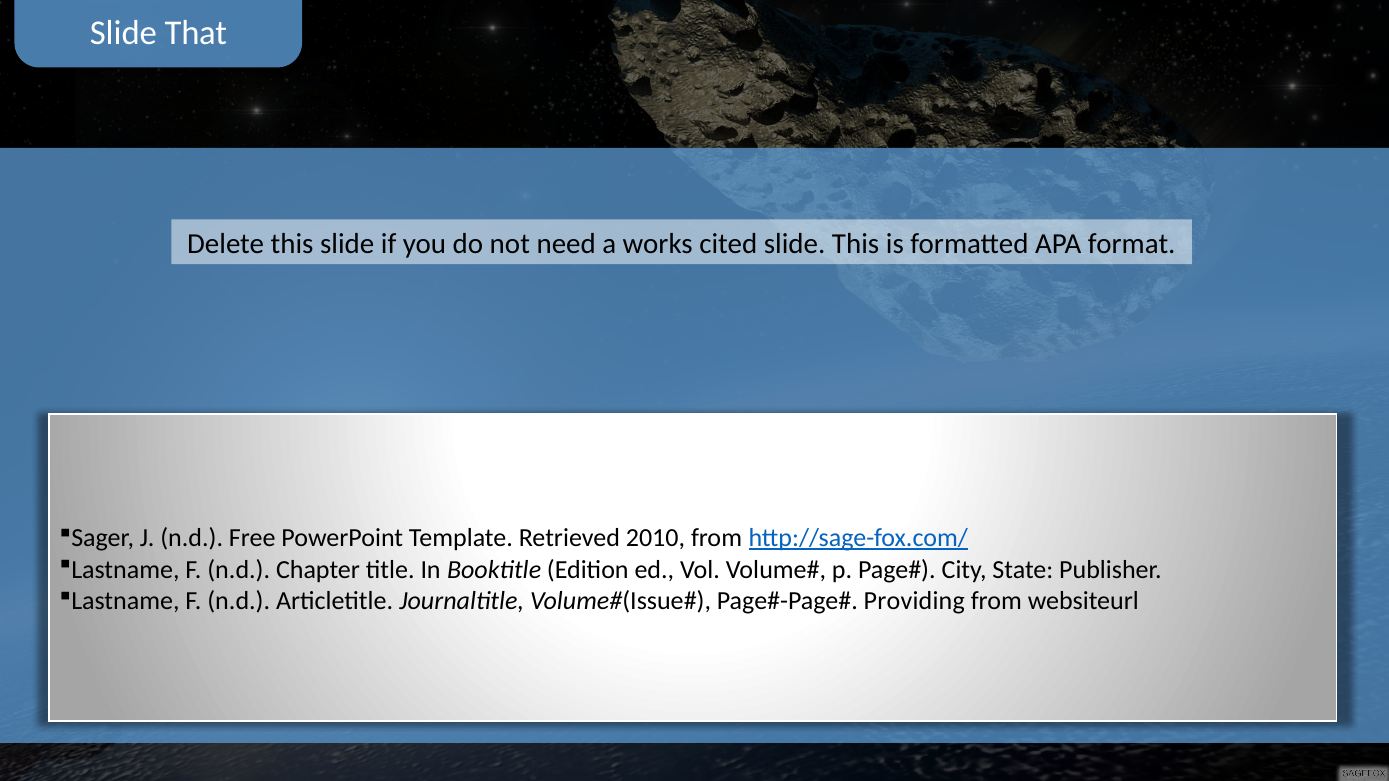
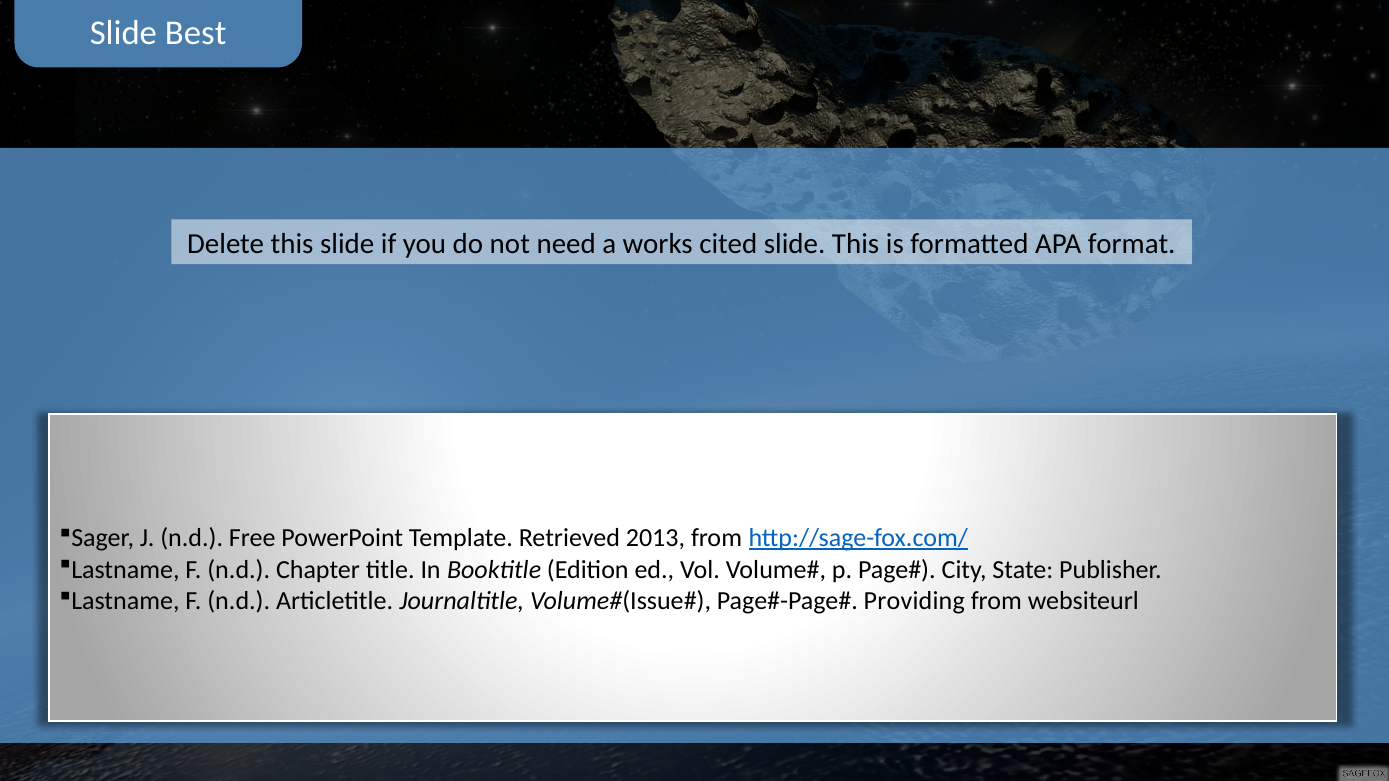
That: That -> Best
2010: 2010 -> 2013
